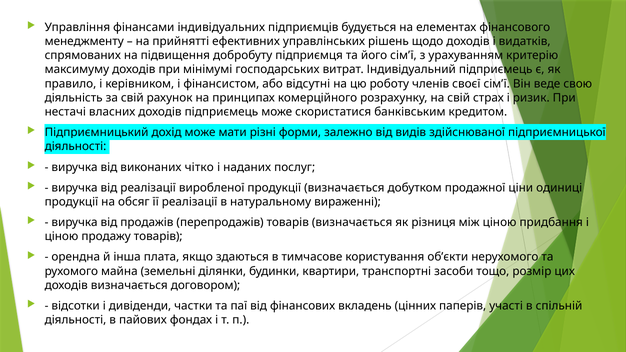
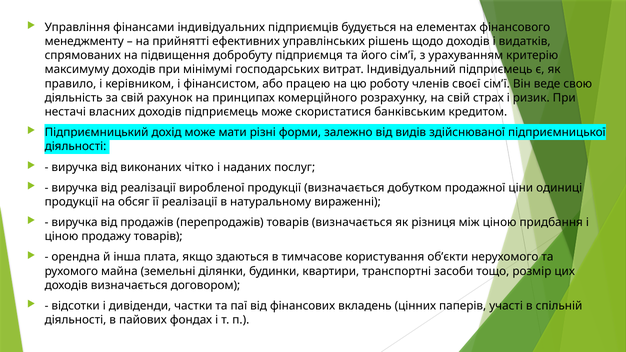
відсутні: відсутні -> працею
